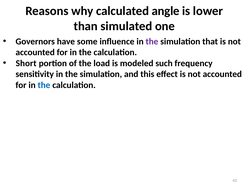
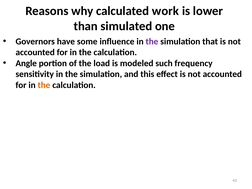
angle: angle -> work
Short: Short -> Angle
the at (44, 85) colour: blue -> orange
